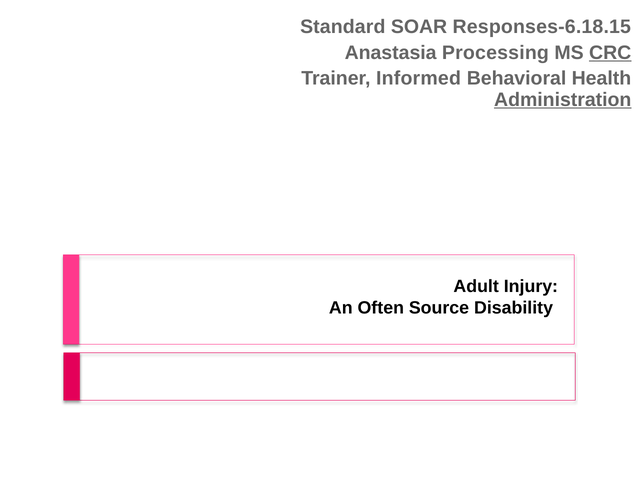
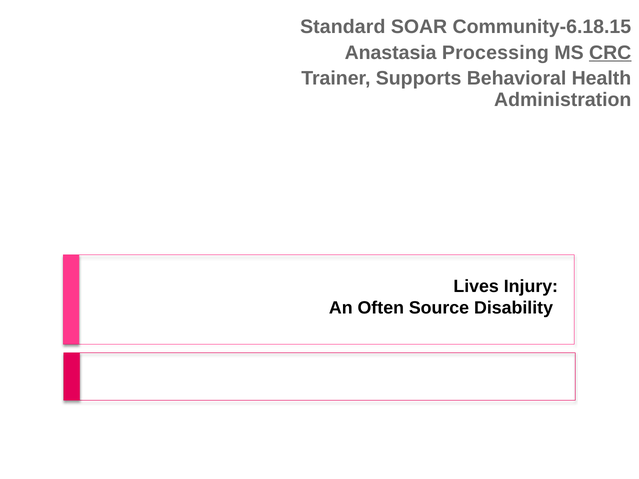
Responses-6.18.15: Responses-6.18.15 -> Community-6.18.15
Informed: Informed -> Supports
Administration underline: present -> none
Adult: Adult -> Lives
